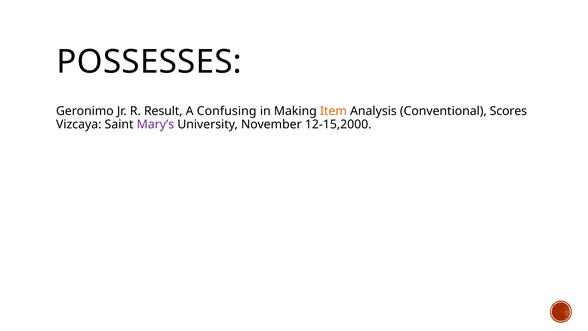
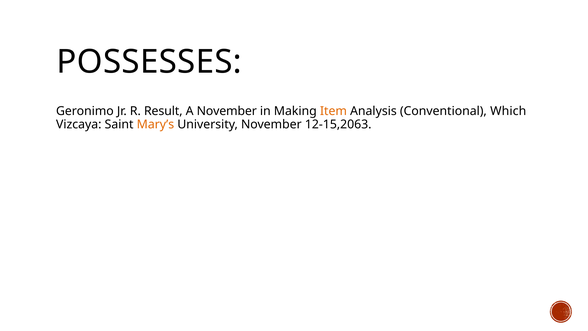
A Confusing: Confusing -> November
Scores: Scores -> Which
Mary’s colour: purple -> orange
12-15,2000: 12-15,2000 -> 12-15,2063
